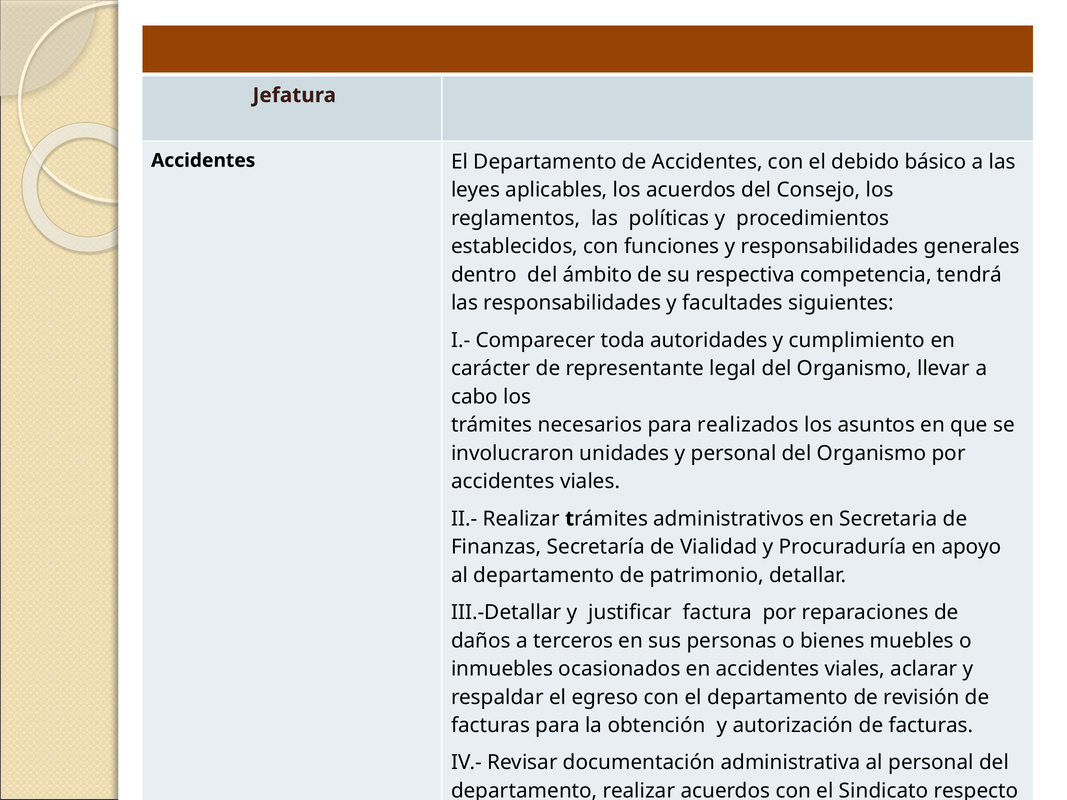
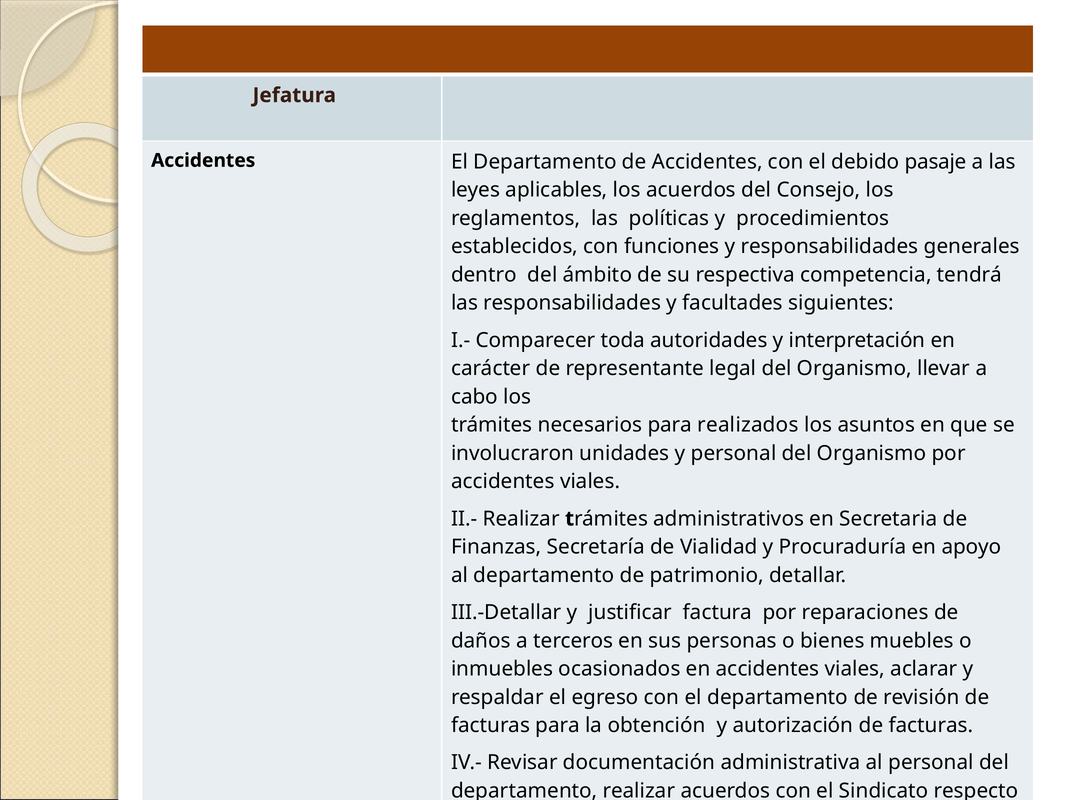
básico: básico -> pasaje
cumplimiento: cumplimiento -> interpretación
